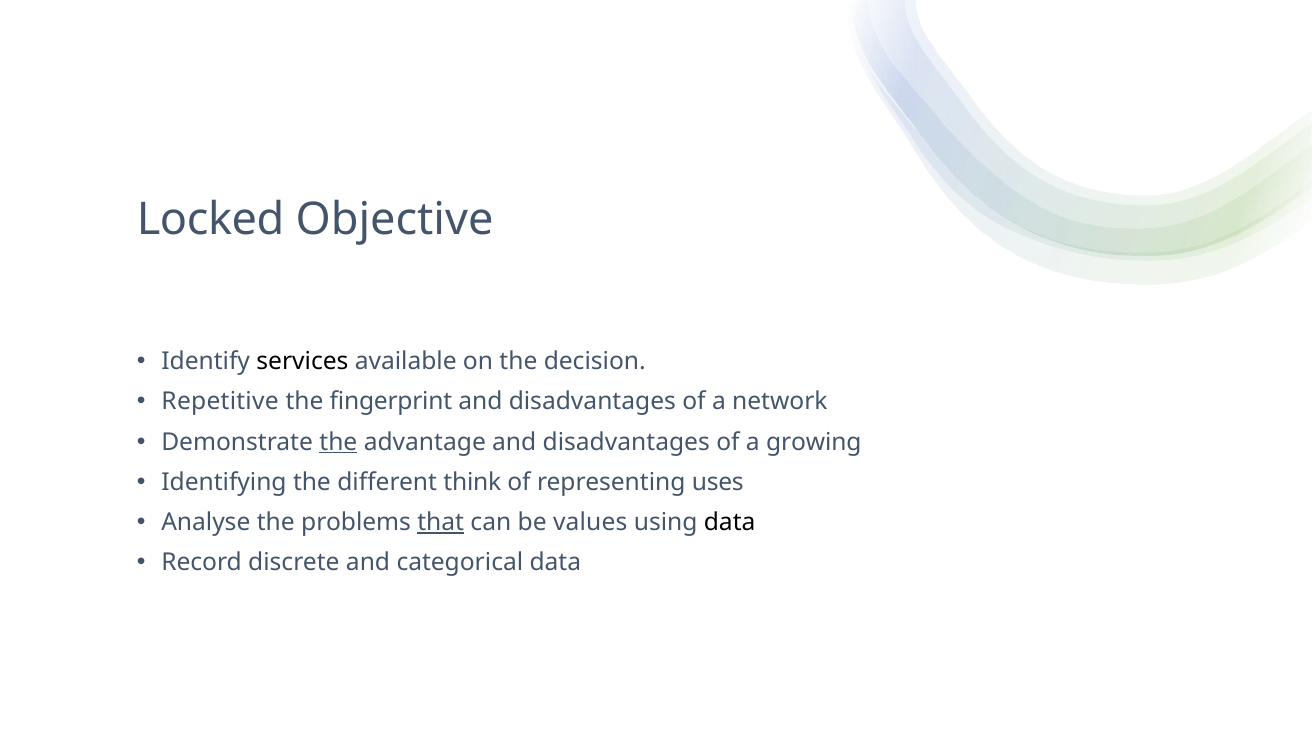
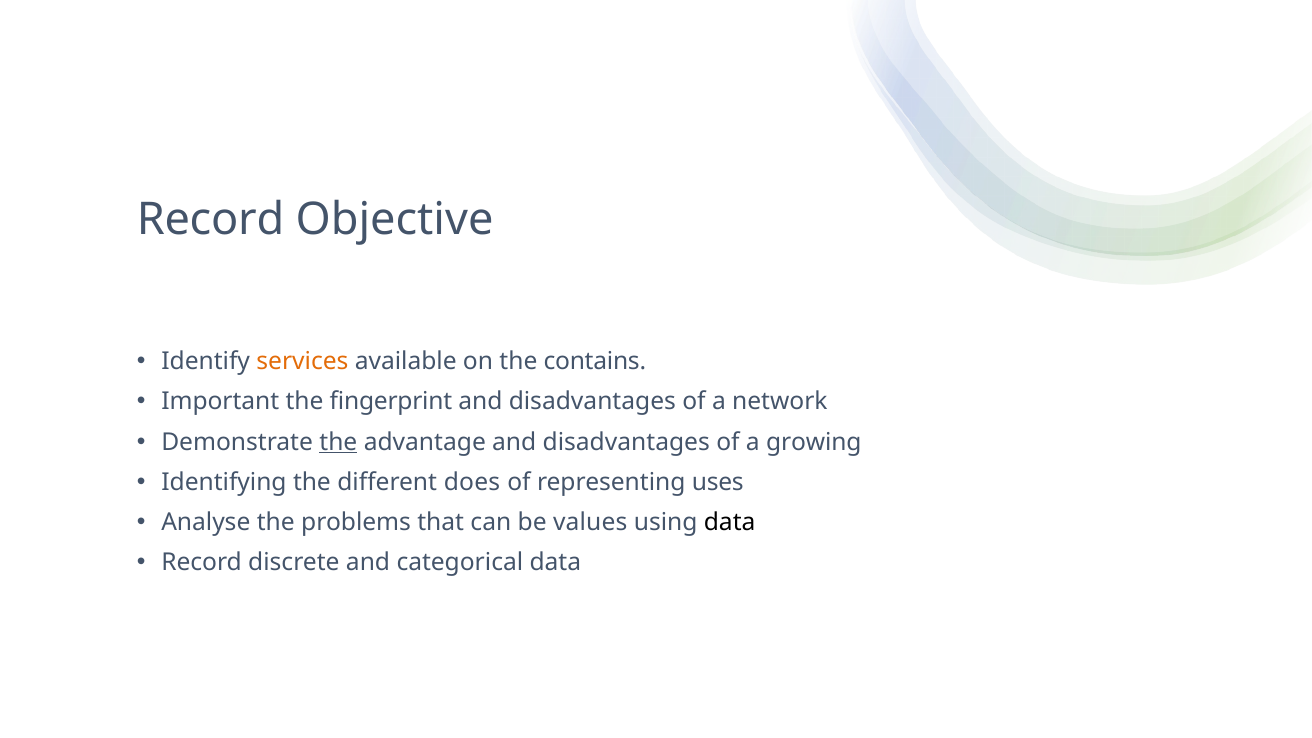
Locked at (211, 220): Locked -> Record
services colour: black -> orange
decision: decision -> contains
Repetitive: Repetitive -> Important
think: think -> does
that underline: present -> none
